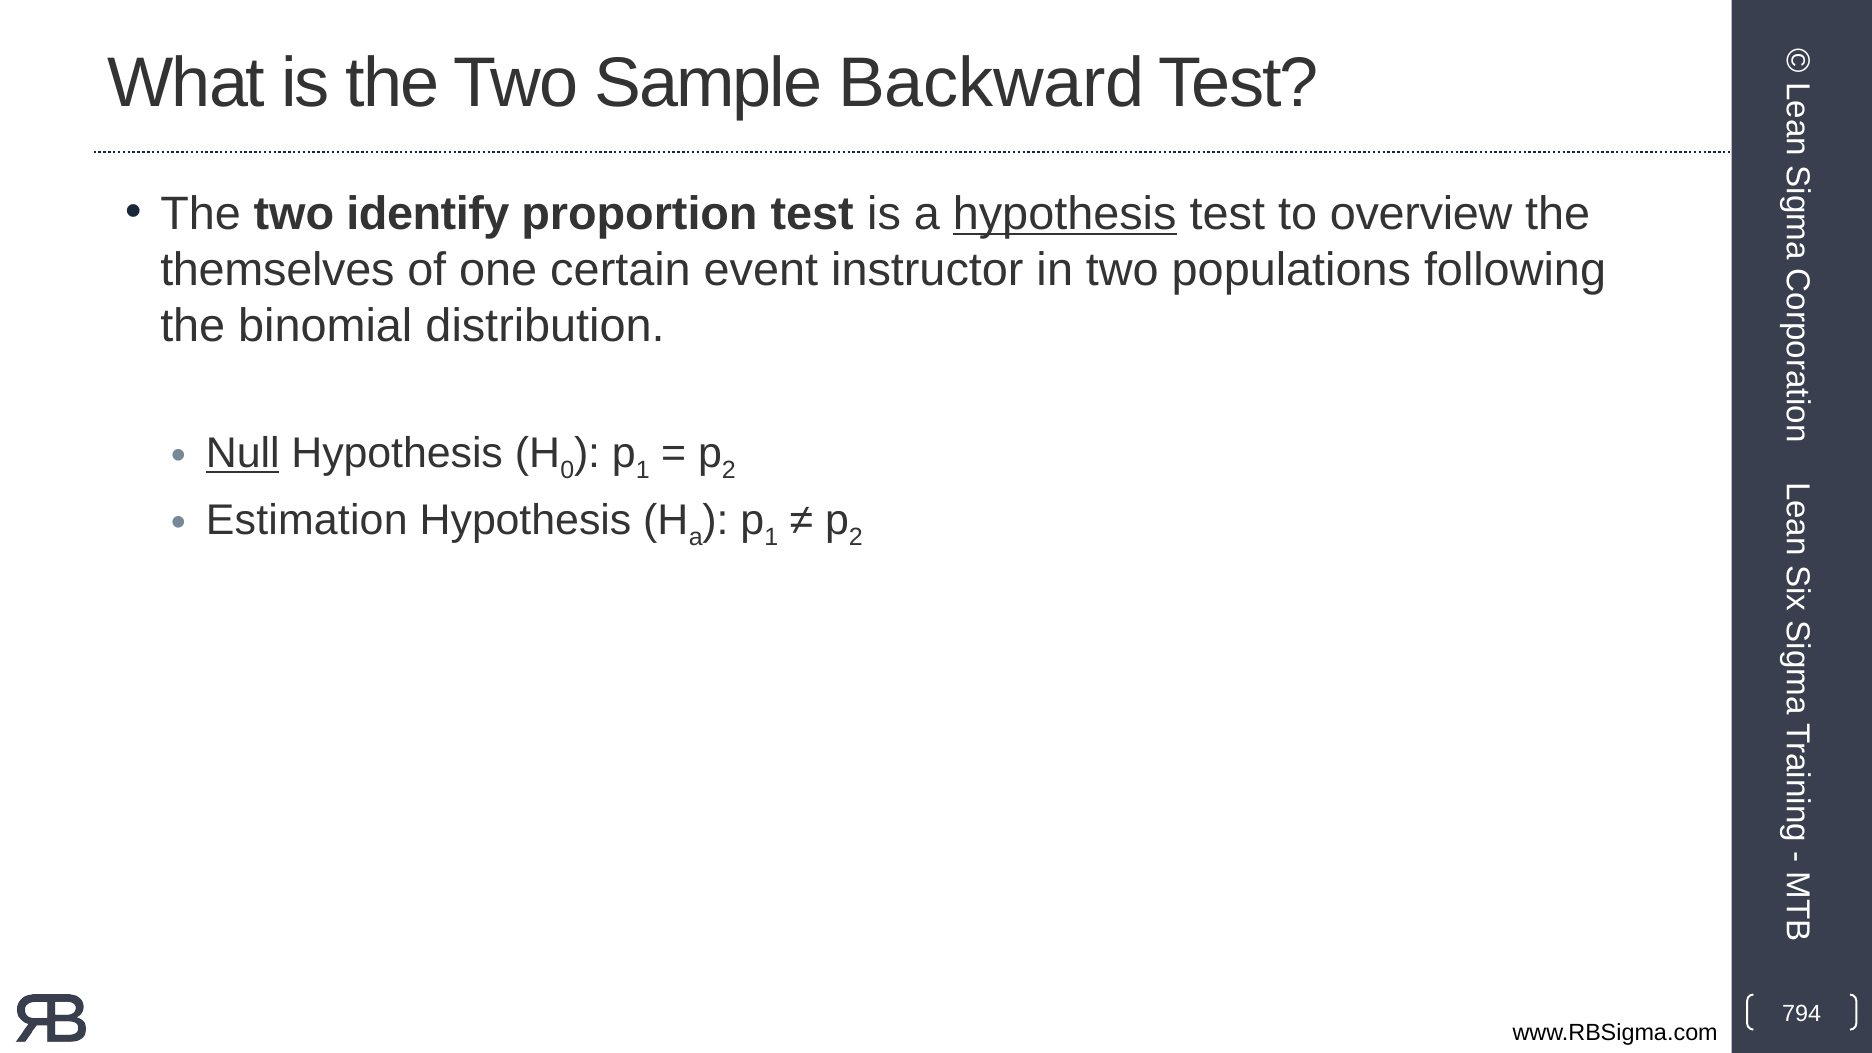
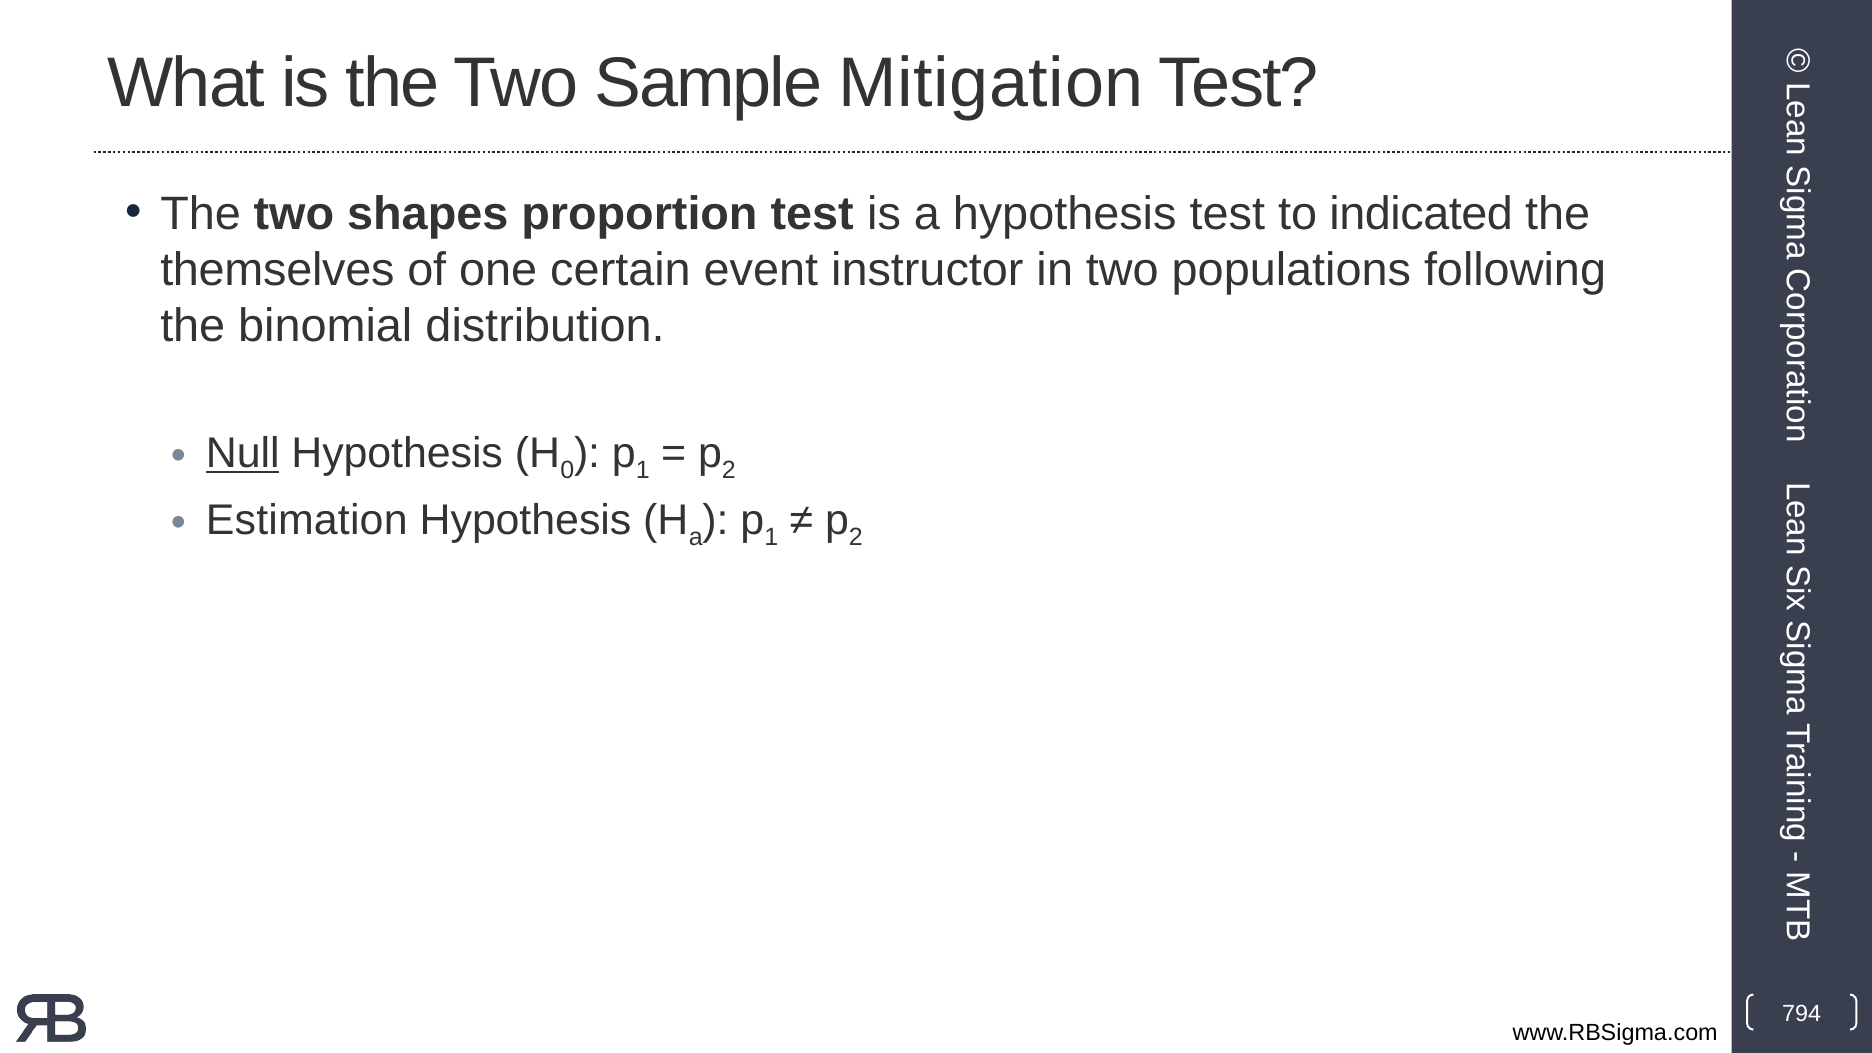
Backward: Backward -> Mitigation
identify: identify -> shapes
hypothesis at (1065, 214) underline: present -> none
overview: overview -> indicated
